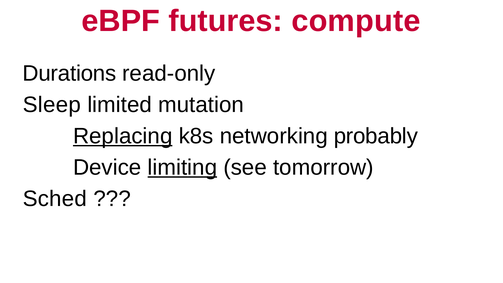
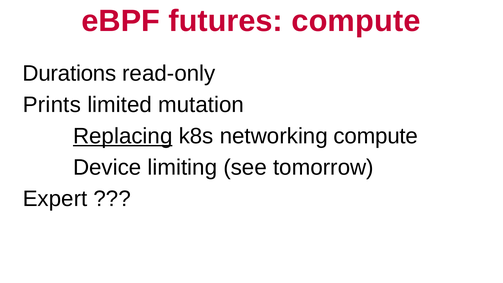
Sleep: Sleep -> Prints
networking probably: probably -> compute
limiting underline: present -> none
Sched: Sched -> Expert
